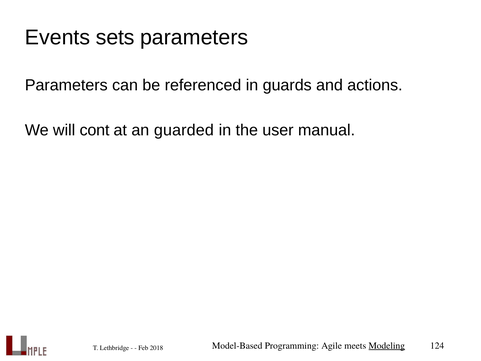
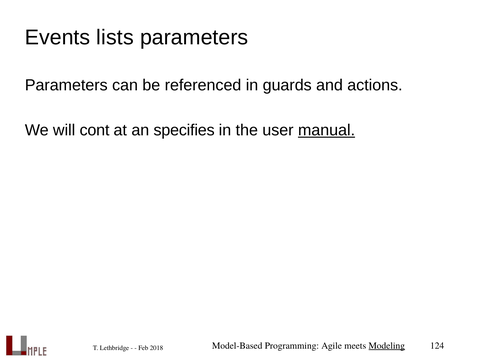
sets: sets -> lists
guarded: guarded -> specifies
manual underline: none -> present
